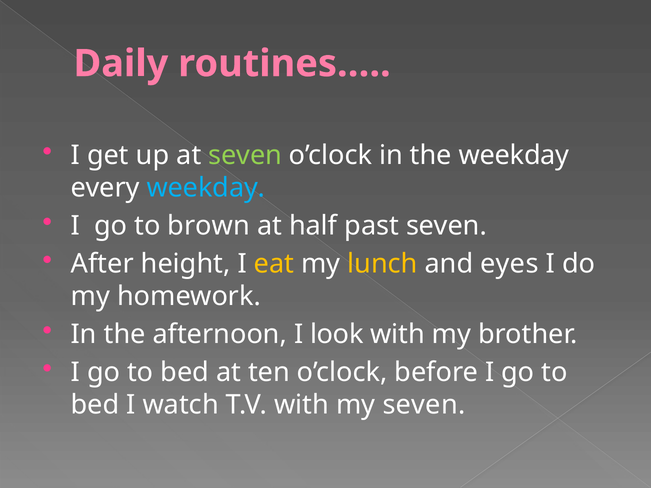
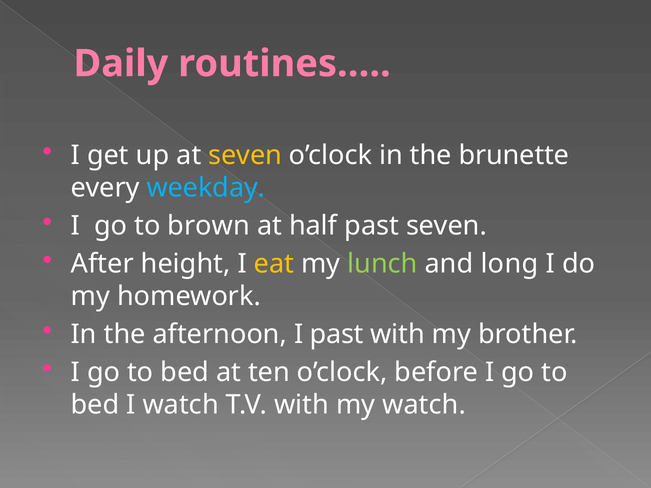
seven at (245, 155) colour: light green -> yellow
the weekday: weekday -> brunette
lunch colour: yellow -> light green
eyes: eyes -> long
I look: look -> past
my seven: seven -> watch
